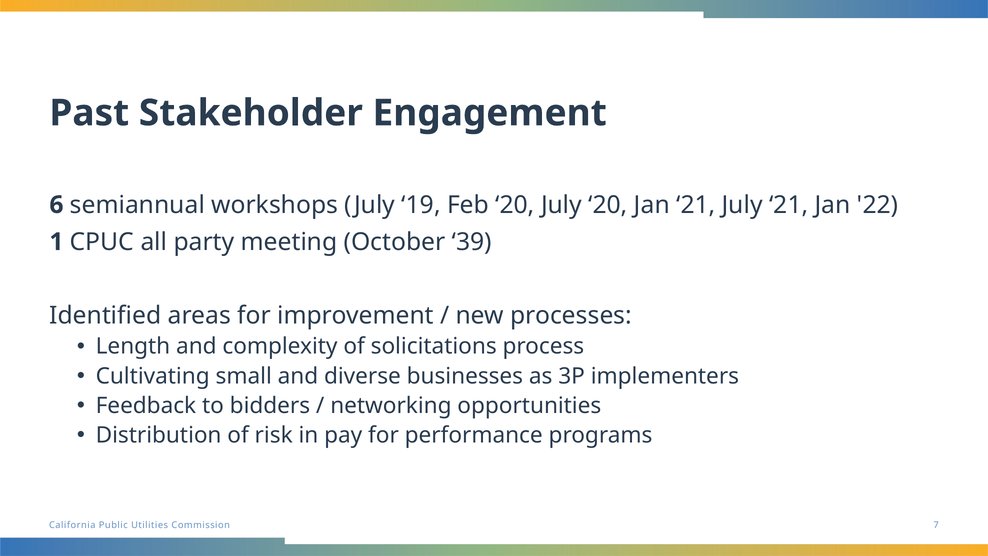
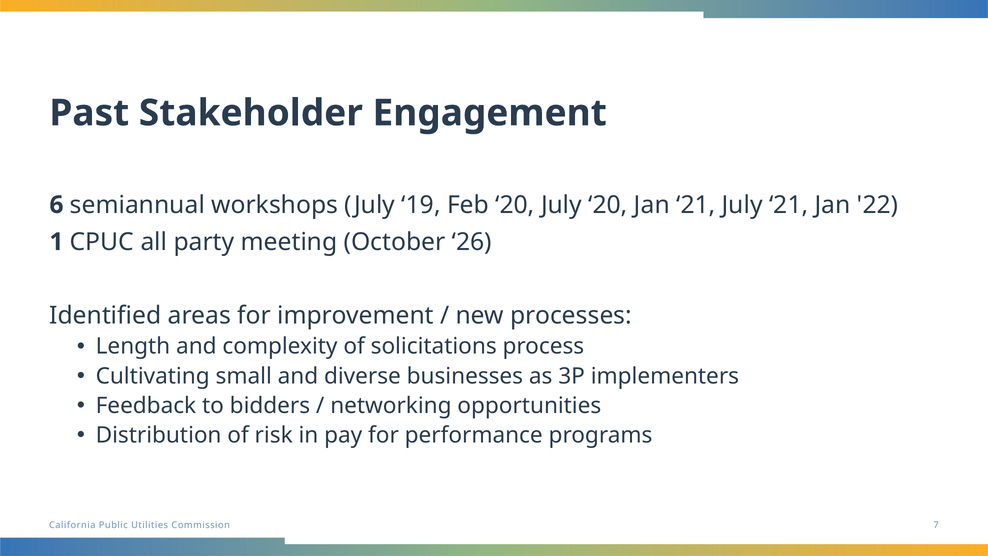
39: 39 -> 26
